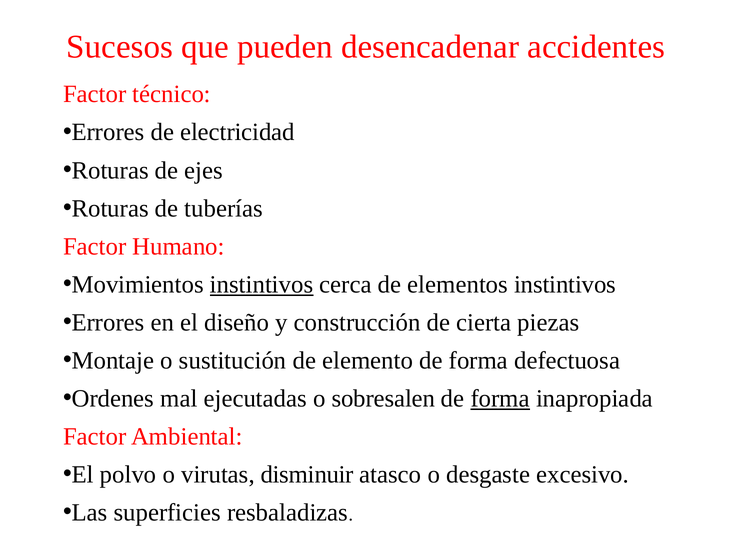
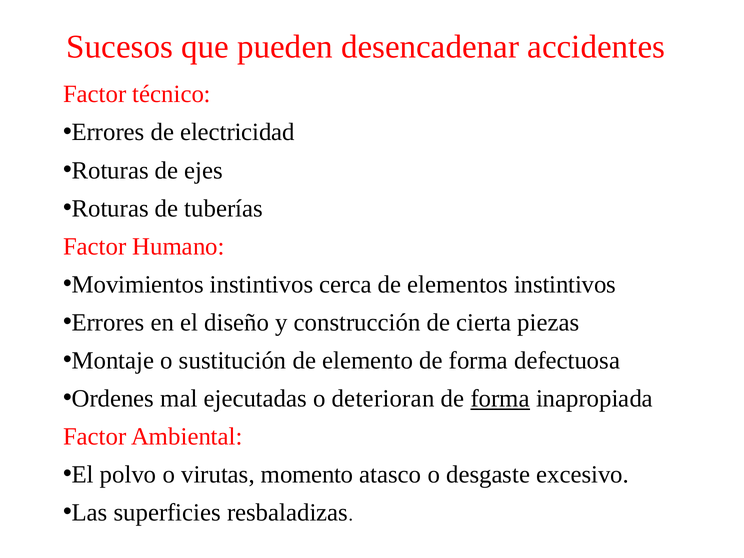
instintivos at (262, 284) underline: present -> none
sobresalen: sobresalen -> deterioran
disminuir: disminuir -> momento
